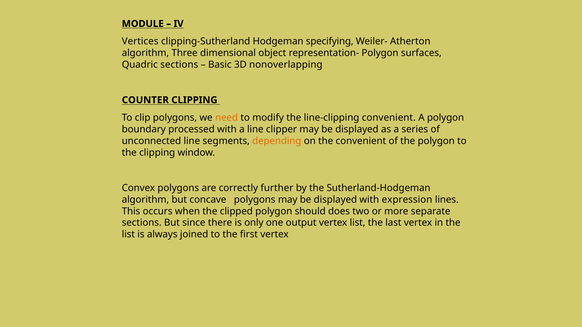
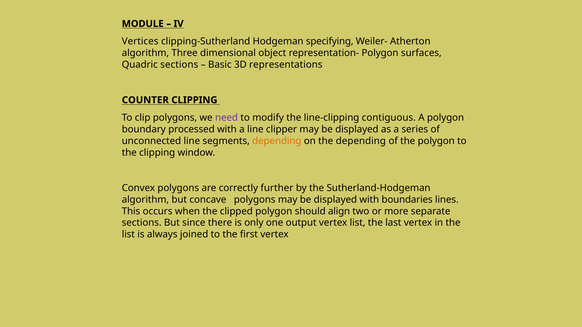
nonoverlapping: nonoverlapping -> representations
need colour: orange -> purple
line-clipping convenient: convenient -> contiguous
the convenient: convenient -> depending
expression: expression -> boundaries
does: does -> align
